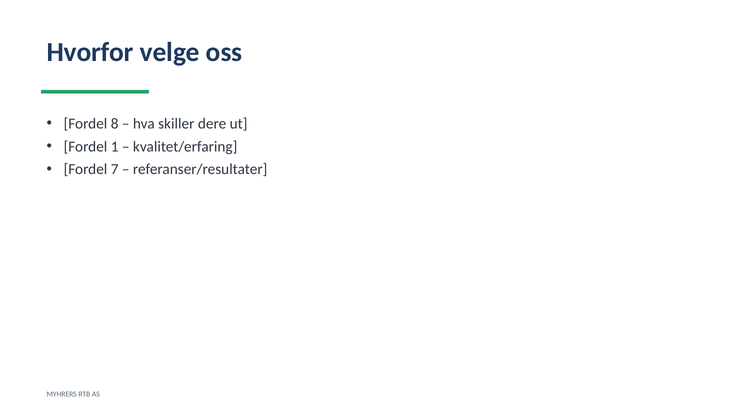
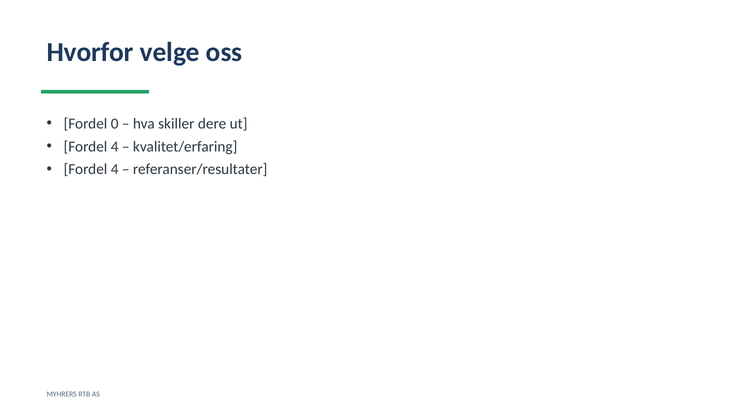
8: 8 -> 0
1 at (115, 147): 1 -> 4
7 at (115, 170): 7 -> 4
